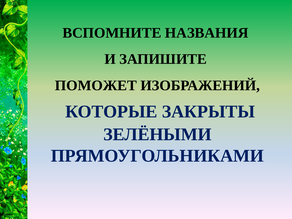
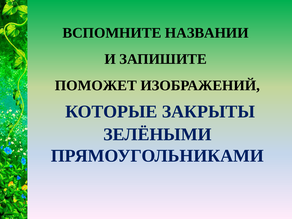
НАЗВАНИЯ: НАЗВАНИЯ -> НАЗВАНИИ
